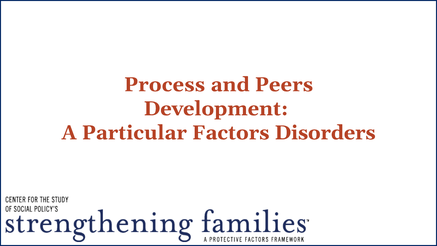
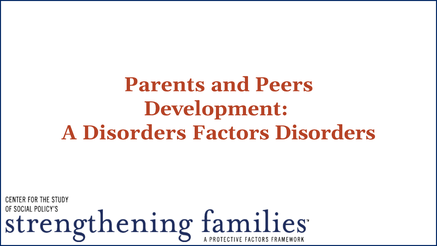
Process: Process -> Parents
A Particular: Particular -> Disorders
